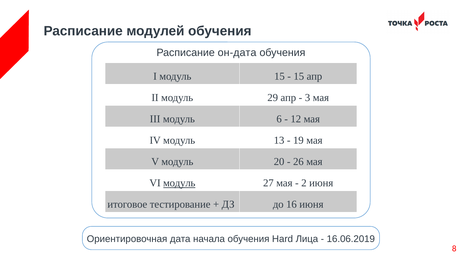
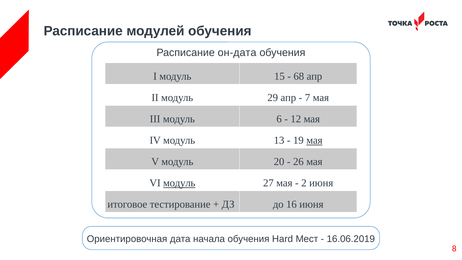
15 at (299, 76): 15 -> 68
3: 3 -> 7
мая at (314, 140) underline: none -> present
Лица: Лица -> Мест
